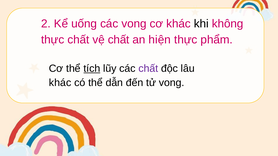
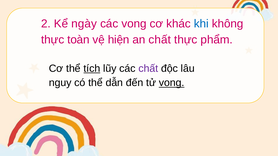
uống: uống -> ngày
khi colour: black -> blue
thực chất: chất -> toàn
vệ chất: chất -> hiện
an hiện: hiện -> chất
khác at (60, 83): khác -> nguy
vong at (172, 83) underline: none -> present
